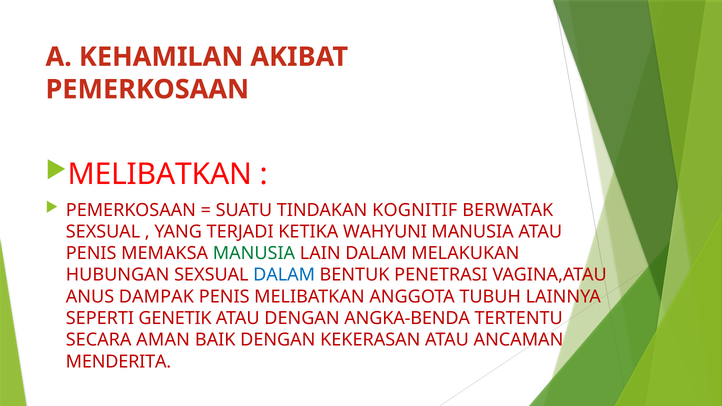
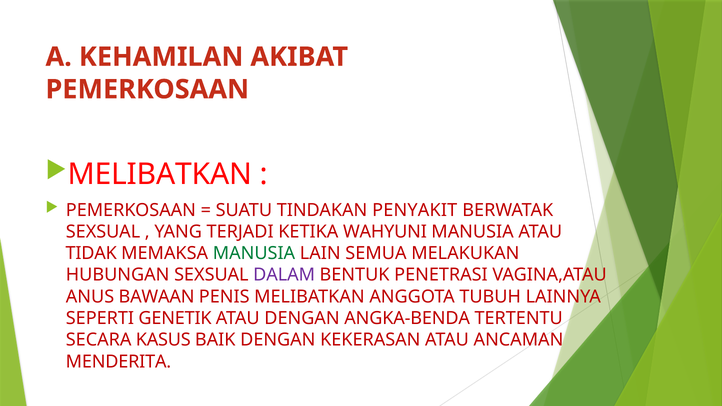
KOGNITIF: KOGNITIF -> PENYAKIT
PENIS at (91, 253): PENIS -> TIDAK
LAIN DALAM: DALAM -> SEMUA
DALAM at (284, 275) colour: blue -> purple
DAMPAK: DAMPAK -> BAWAAN
AMAN: AMAN -> KASUS
